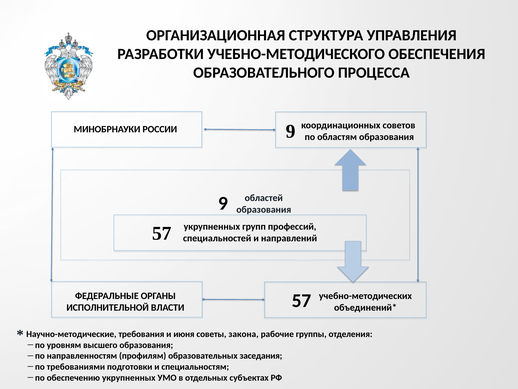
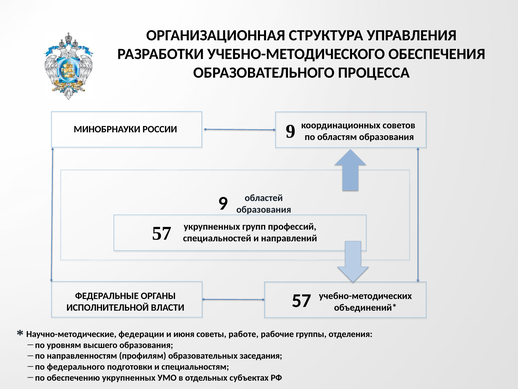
требования: требования -> федерации
закона: закона -> работе
требованиями: требованиями -> федерального
